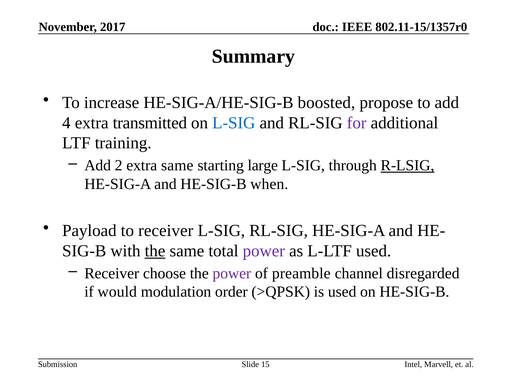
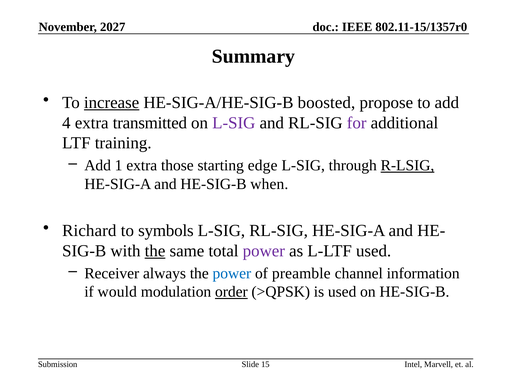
2017: 2017 -> 2027
increase underline: none -> present
L-SIG at (234, 123) colour: blue -> purple
2: 2 -> 1
extra same: same -> those
large: large -> edge
Payload: Payload -> Richard
to receiver: receiver -> symbols
choose: choose -> always
power at (232, 273) colour: purple -> blue
disregarded: disregarded -> information
order underline: none -> present
